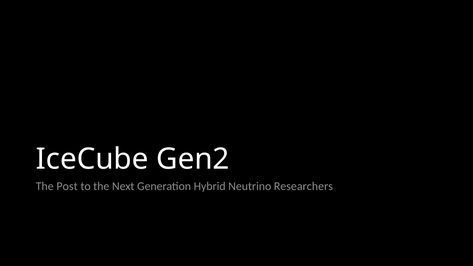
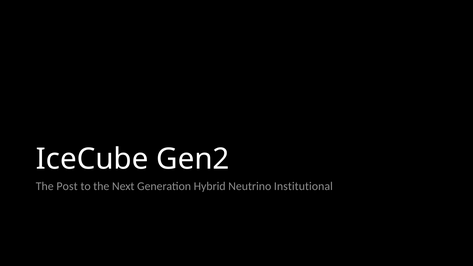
Researchers: Researchers -> Institutional
